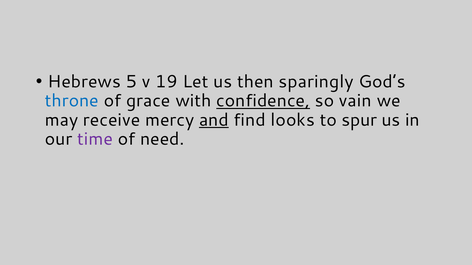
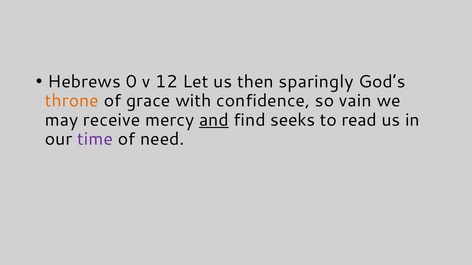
5: 5 -> 0
19: 19 -> 12
throne colour: blue -> orange
confidence underline: present -> none
looks: looks -> seeks
spur: spur -> read
